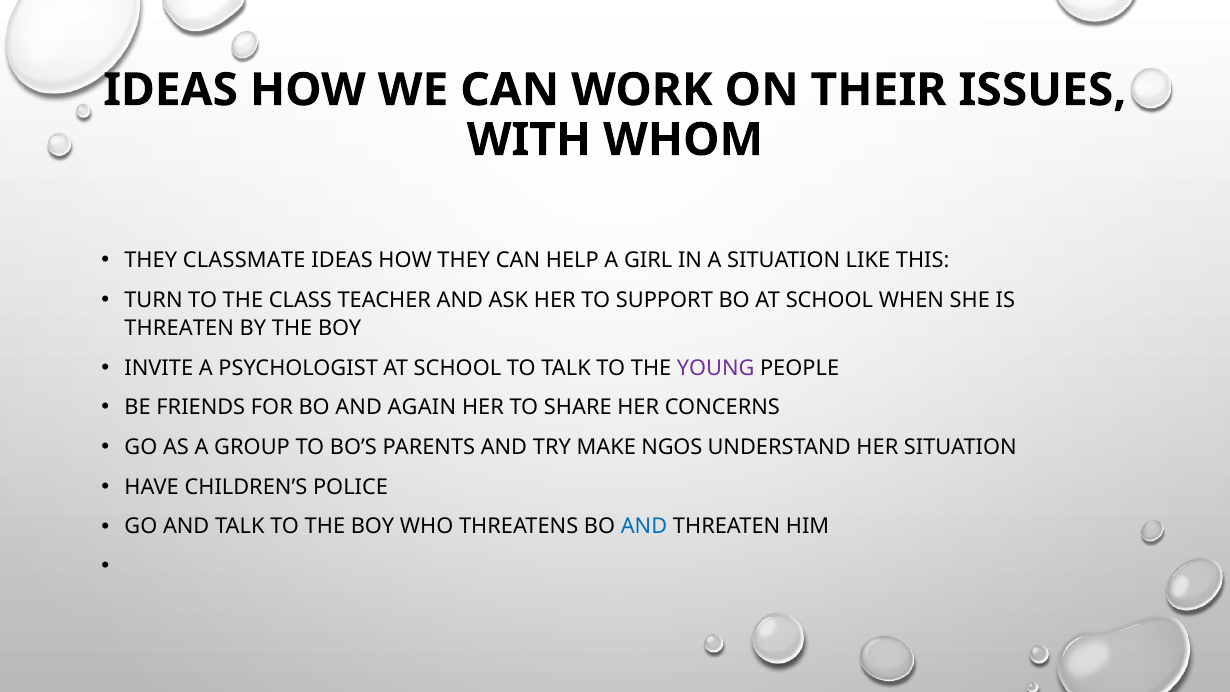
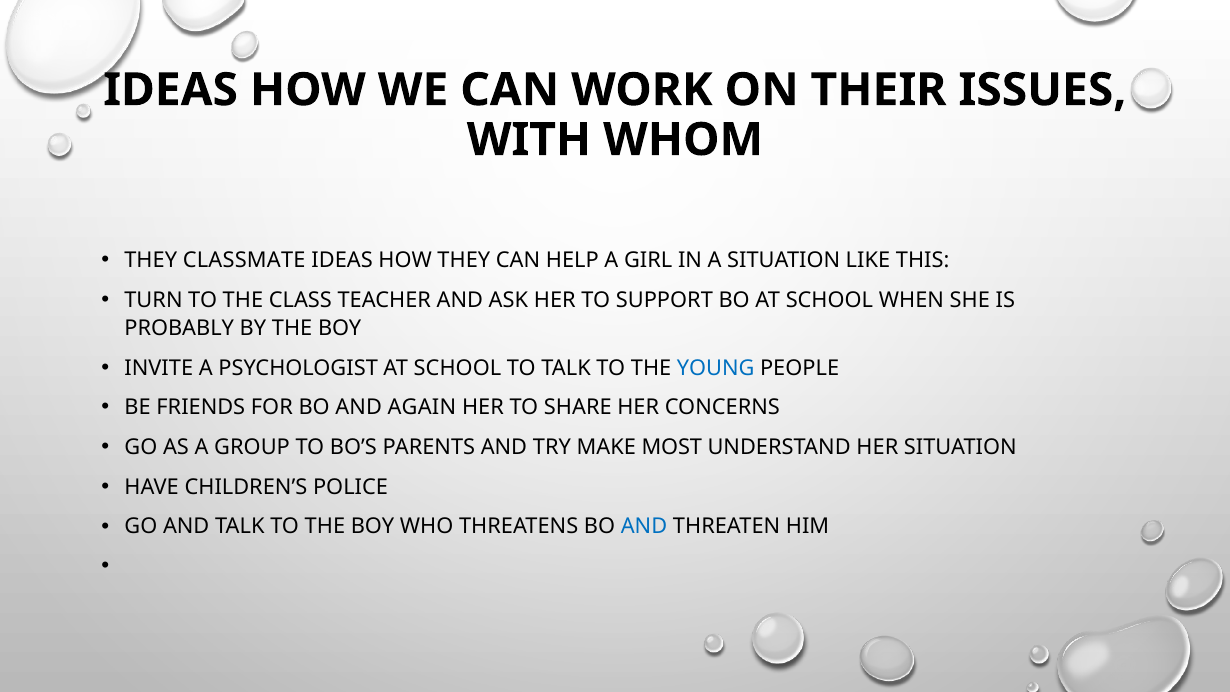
THREATEN at (179, 328): THREATEN -> PROBABLY
YOUNG colour: purple -> blue
NGOS: NGOS -> MOST
